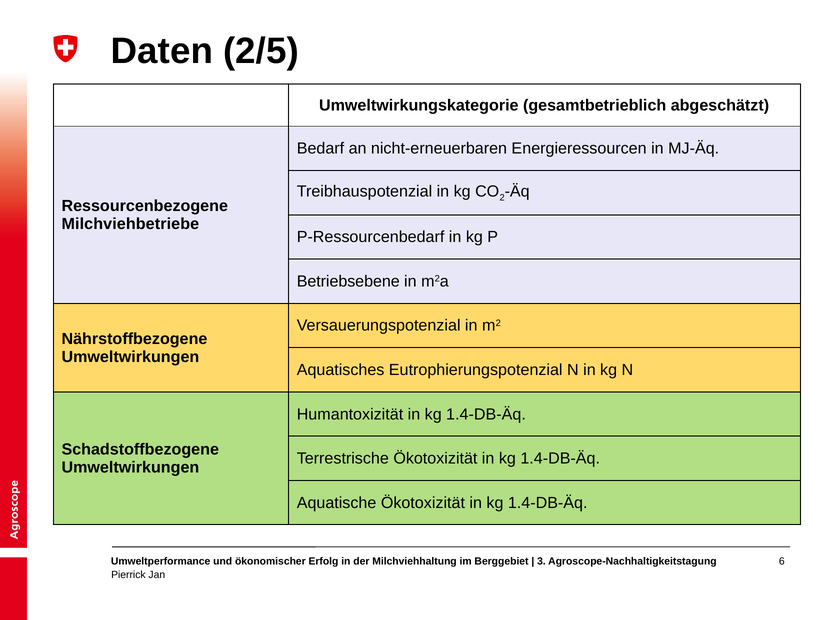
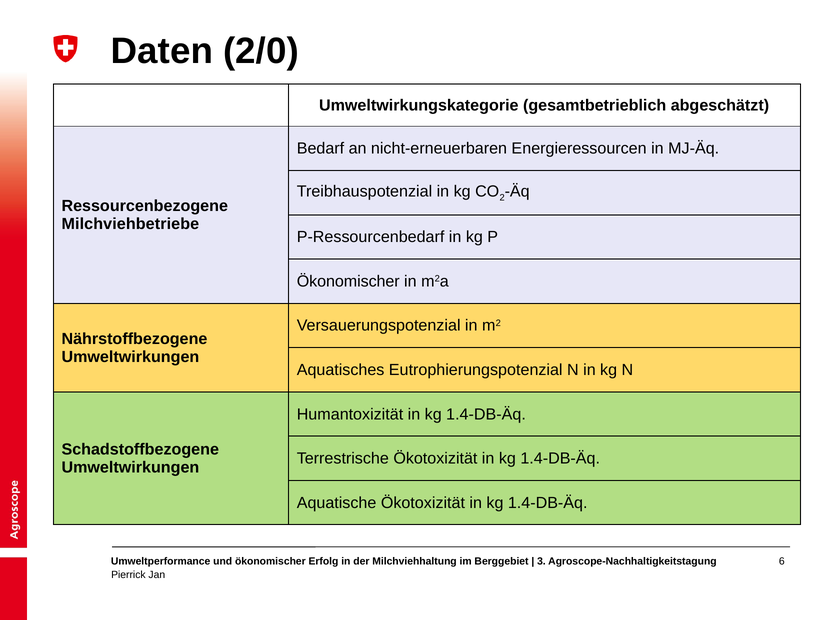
2/5: 2/5 -> 2/0
Betriebsebene at (348, 282): Betriebsebene -> Ökonomischer
